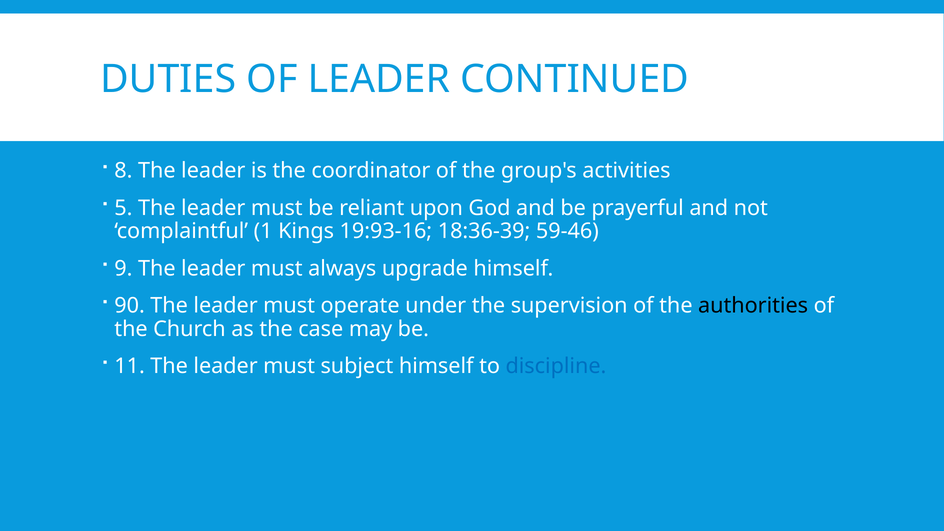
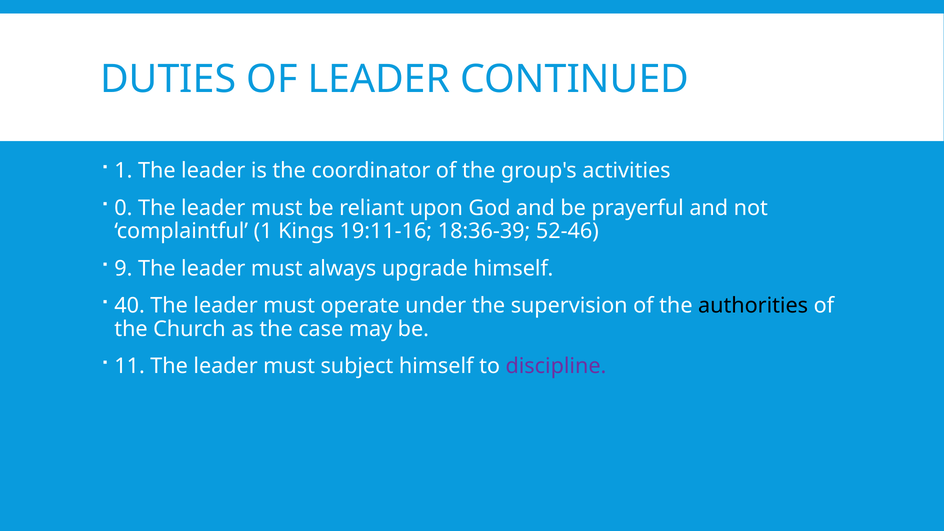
8 at (123, 171): 8 -> 1
5: 5 -> 0
19:93-16: 19:93-16 -> 19:11-16
59-46: 59-46 -> 52-46
90: 90 -> 40
discipline colour: blue -> purple
